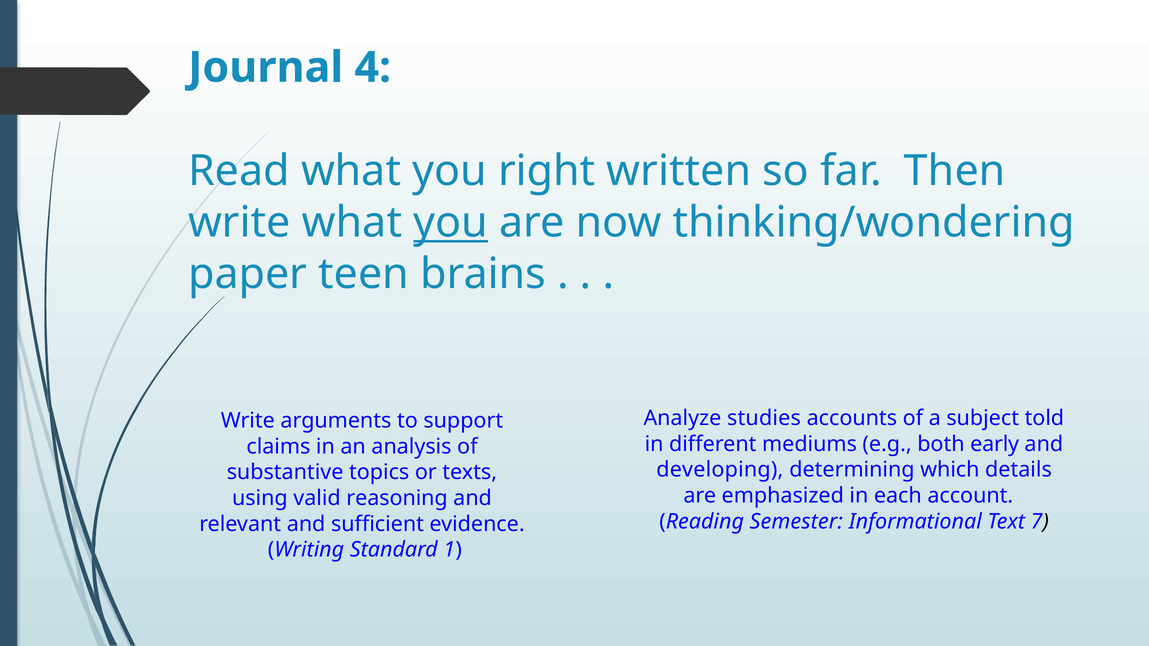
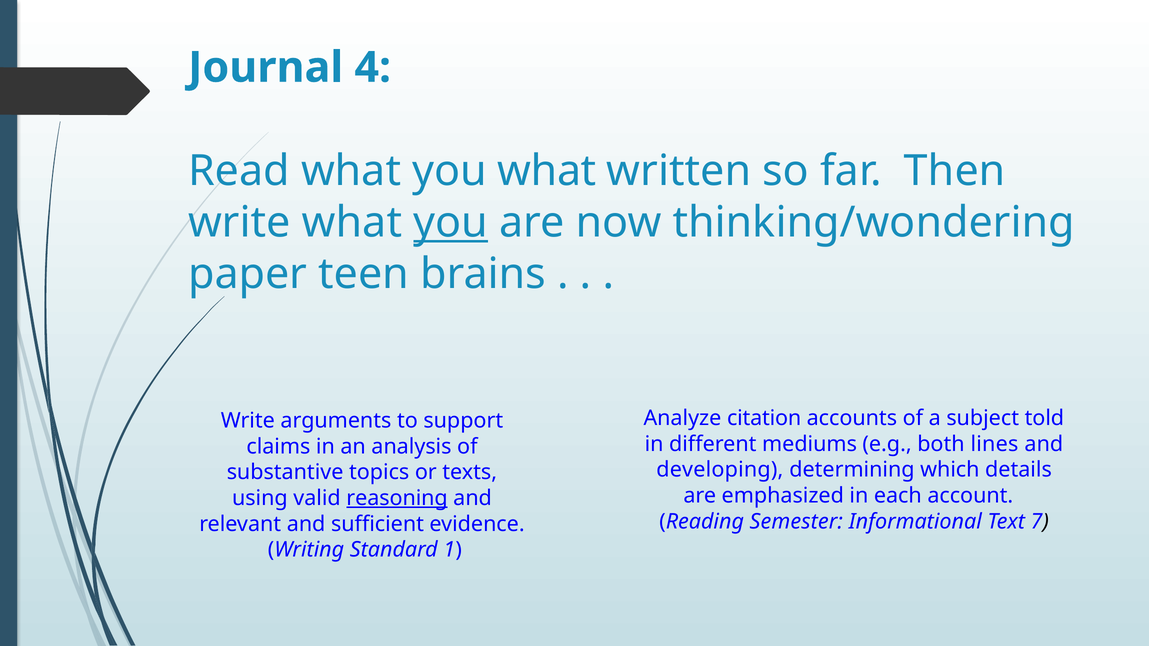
you right: right -> what
studies: studies -> citation
early: early -> lines
reasoning underline: none -> present
